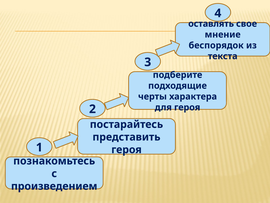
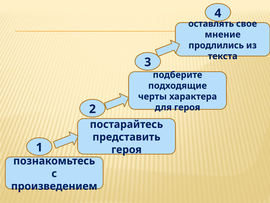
беспорядок: беспорядок -> продлились
